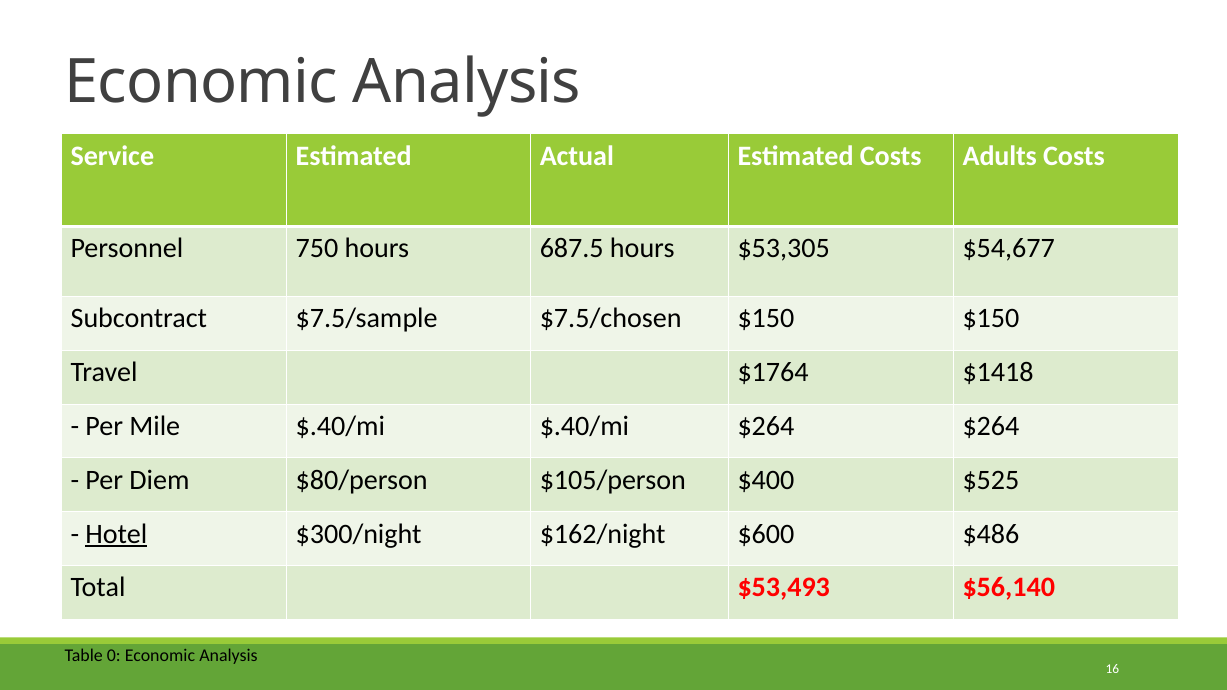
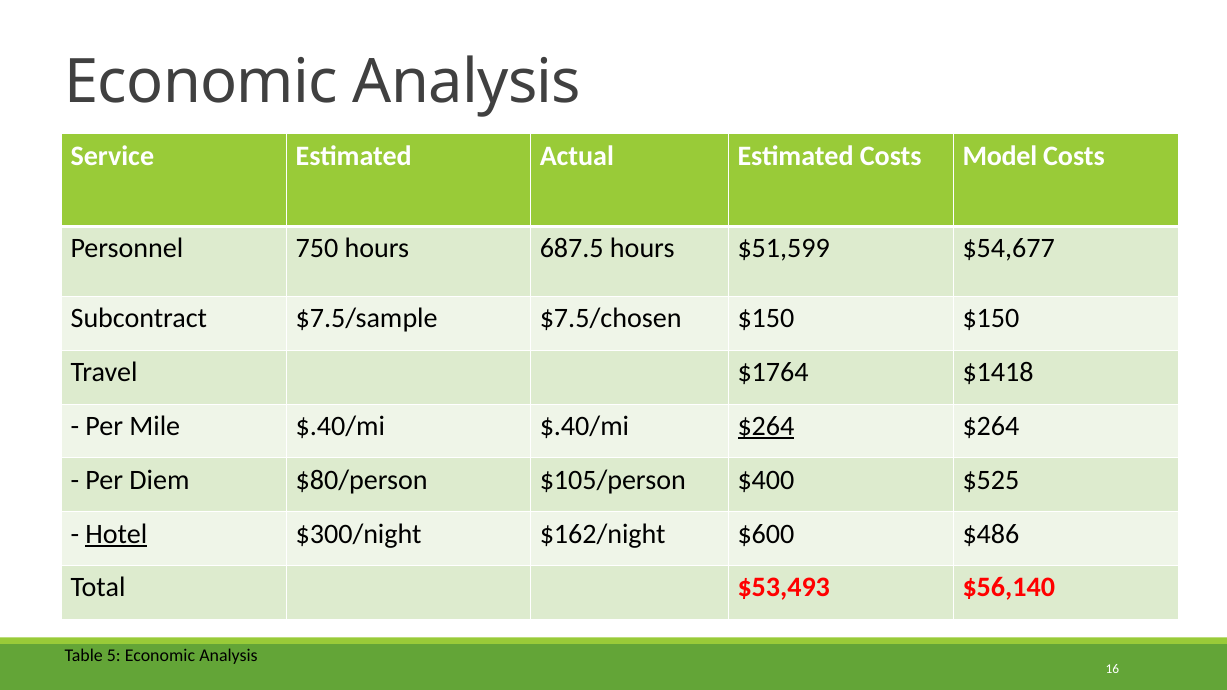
Adults: Adults -> Model
$53,305: $53,305 -> $51,599
$264 at (766, 426) underline: none -> present
0: 0 -> 5
